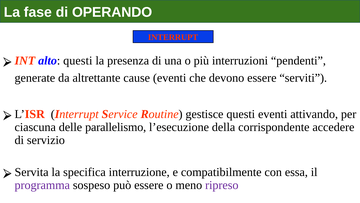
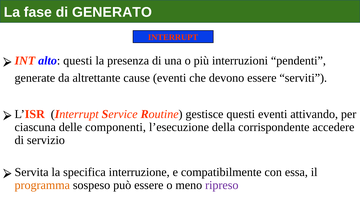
OPERANDO: OPERANDO -> GENERATO
parallelismo: parallelismo -> componenti
programma colour: purple -> orange
